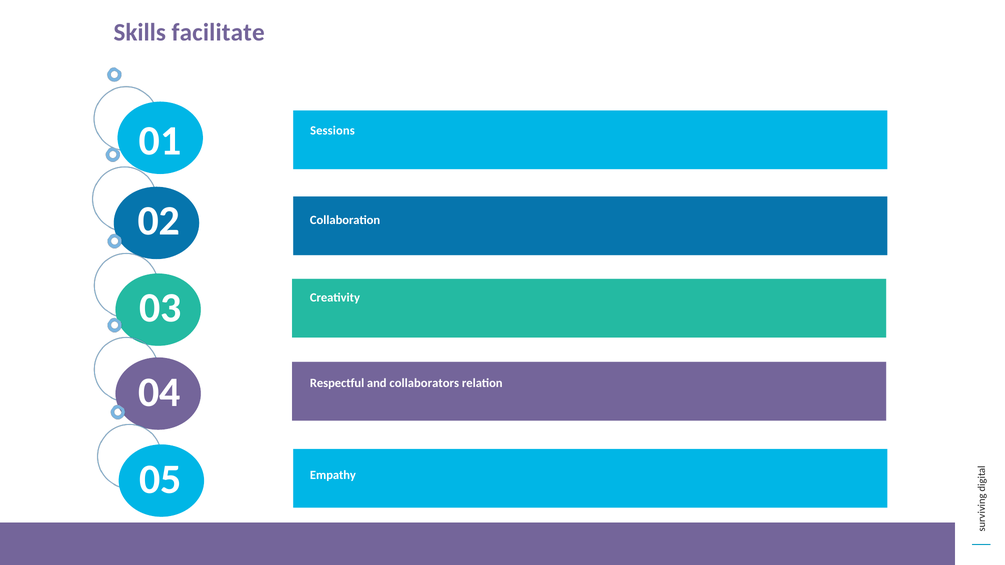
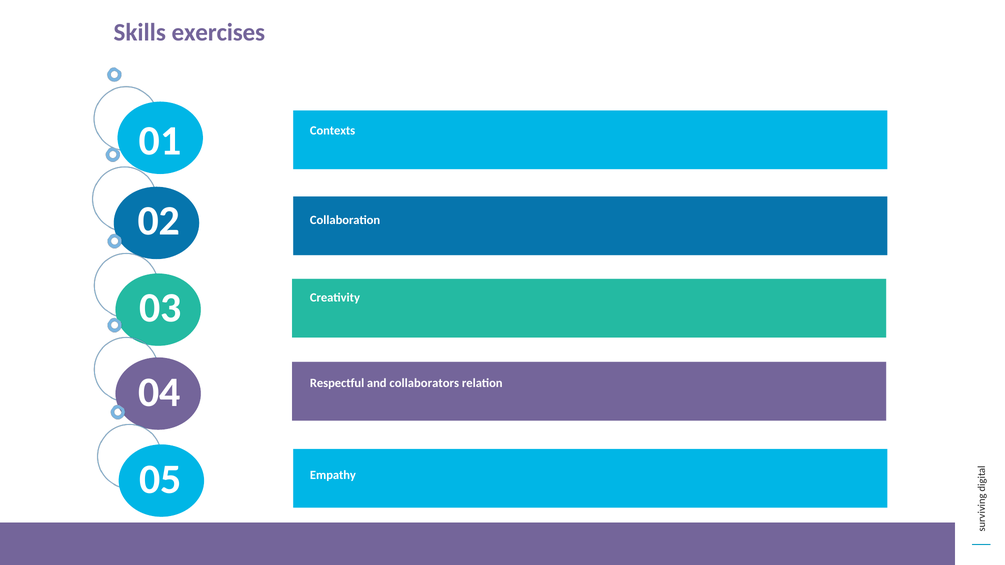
facilitate: facilitate -> exercises
Sessions: Sessions -> Contexts
